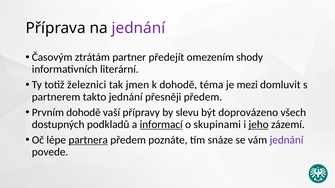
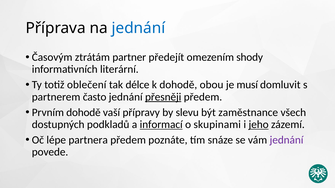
jednání at (138, 28) colour: purple -> blue
železnici: železnici -> oblečení
jmen: jmen -> délce
téma: téma -> obou
mezi: mezi -> musí
takto: takto -> často
přesněji underline: none -> present
doprovázeno: doprovázeno -> zaměstnance
partnera underline: present -> none
